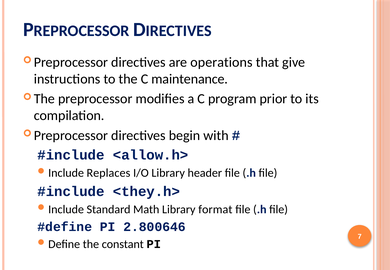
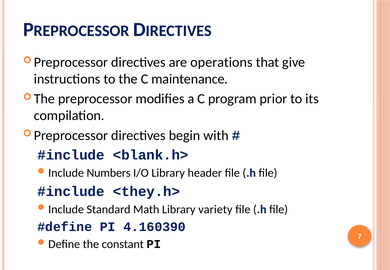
<allow.h>: <allow.h> -> <blank.h>
Replaces: Replaces -> Numbers
format: format -> variety
2.800646: 2.800646 -> 4.160390
